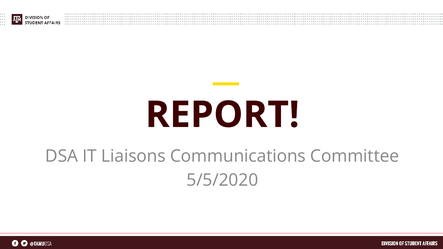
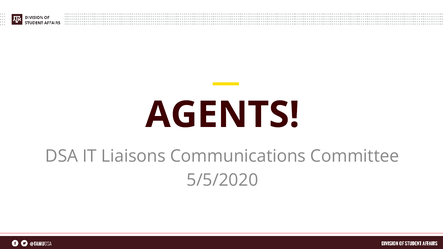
REPORT: REPORT -> AGENTS
